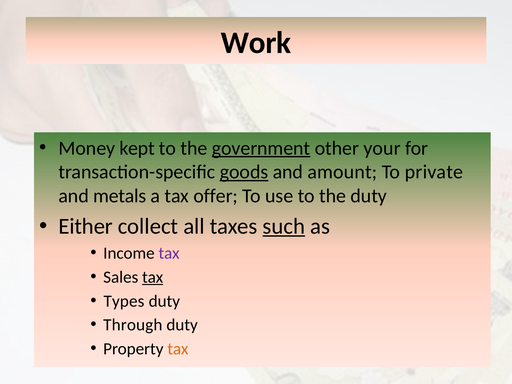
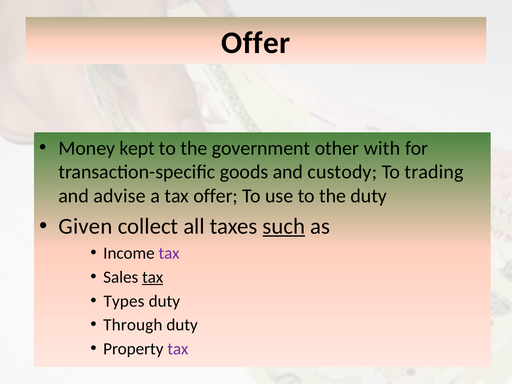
Work at (256, 43): Work -> Offer
government underline: present -> none
your: your -> with
goods underline: present -> none
amount: amount -> custody
private: private -> trading
metals: metals -> advise
Either: Either -> Given
tax at (178, 349) colour: orange -> purple
